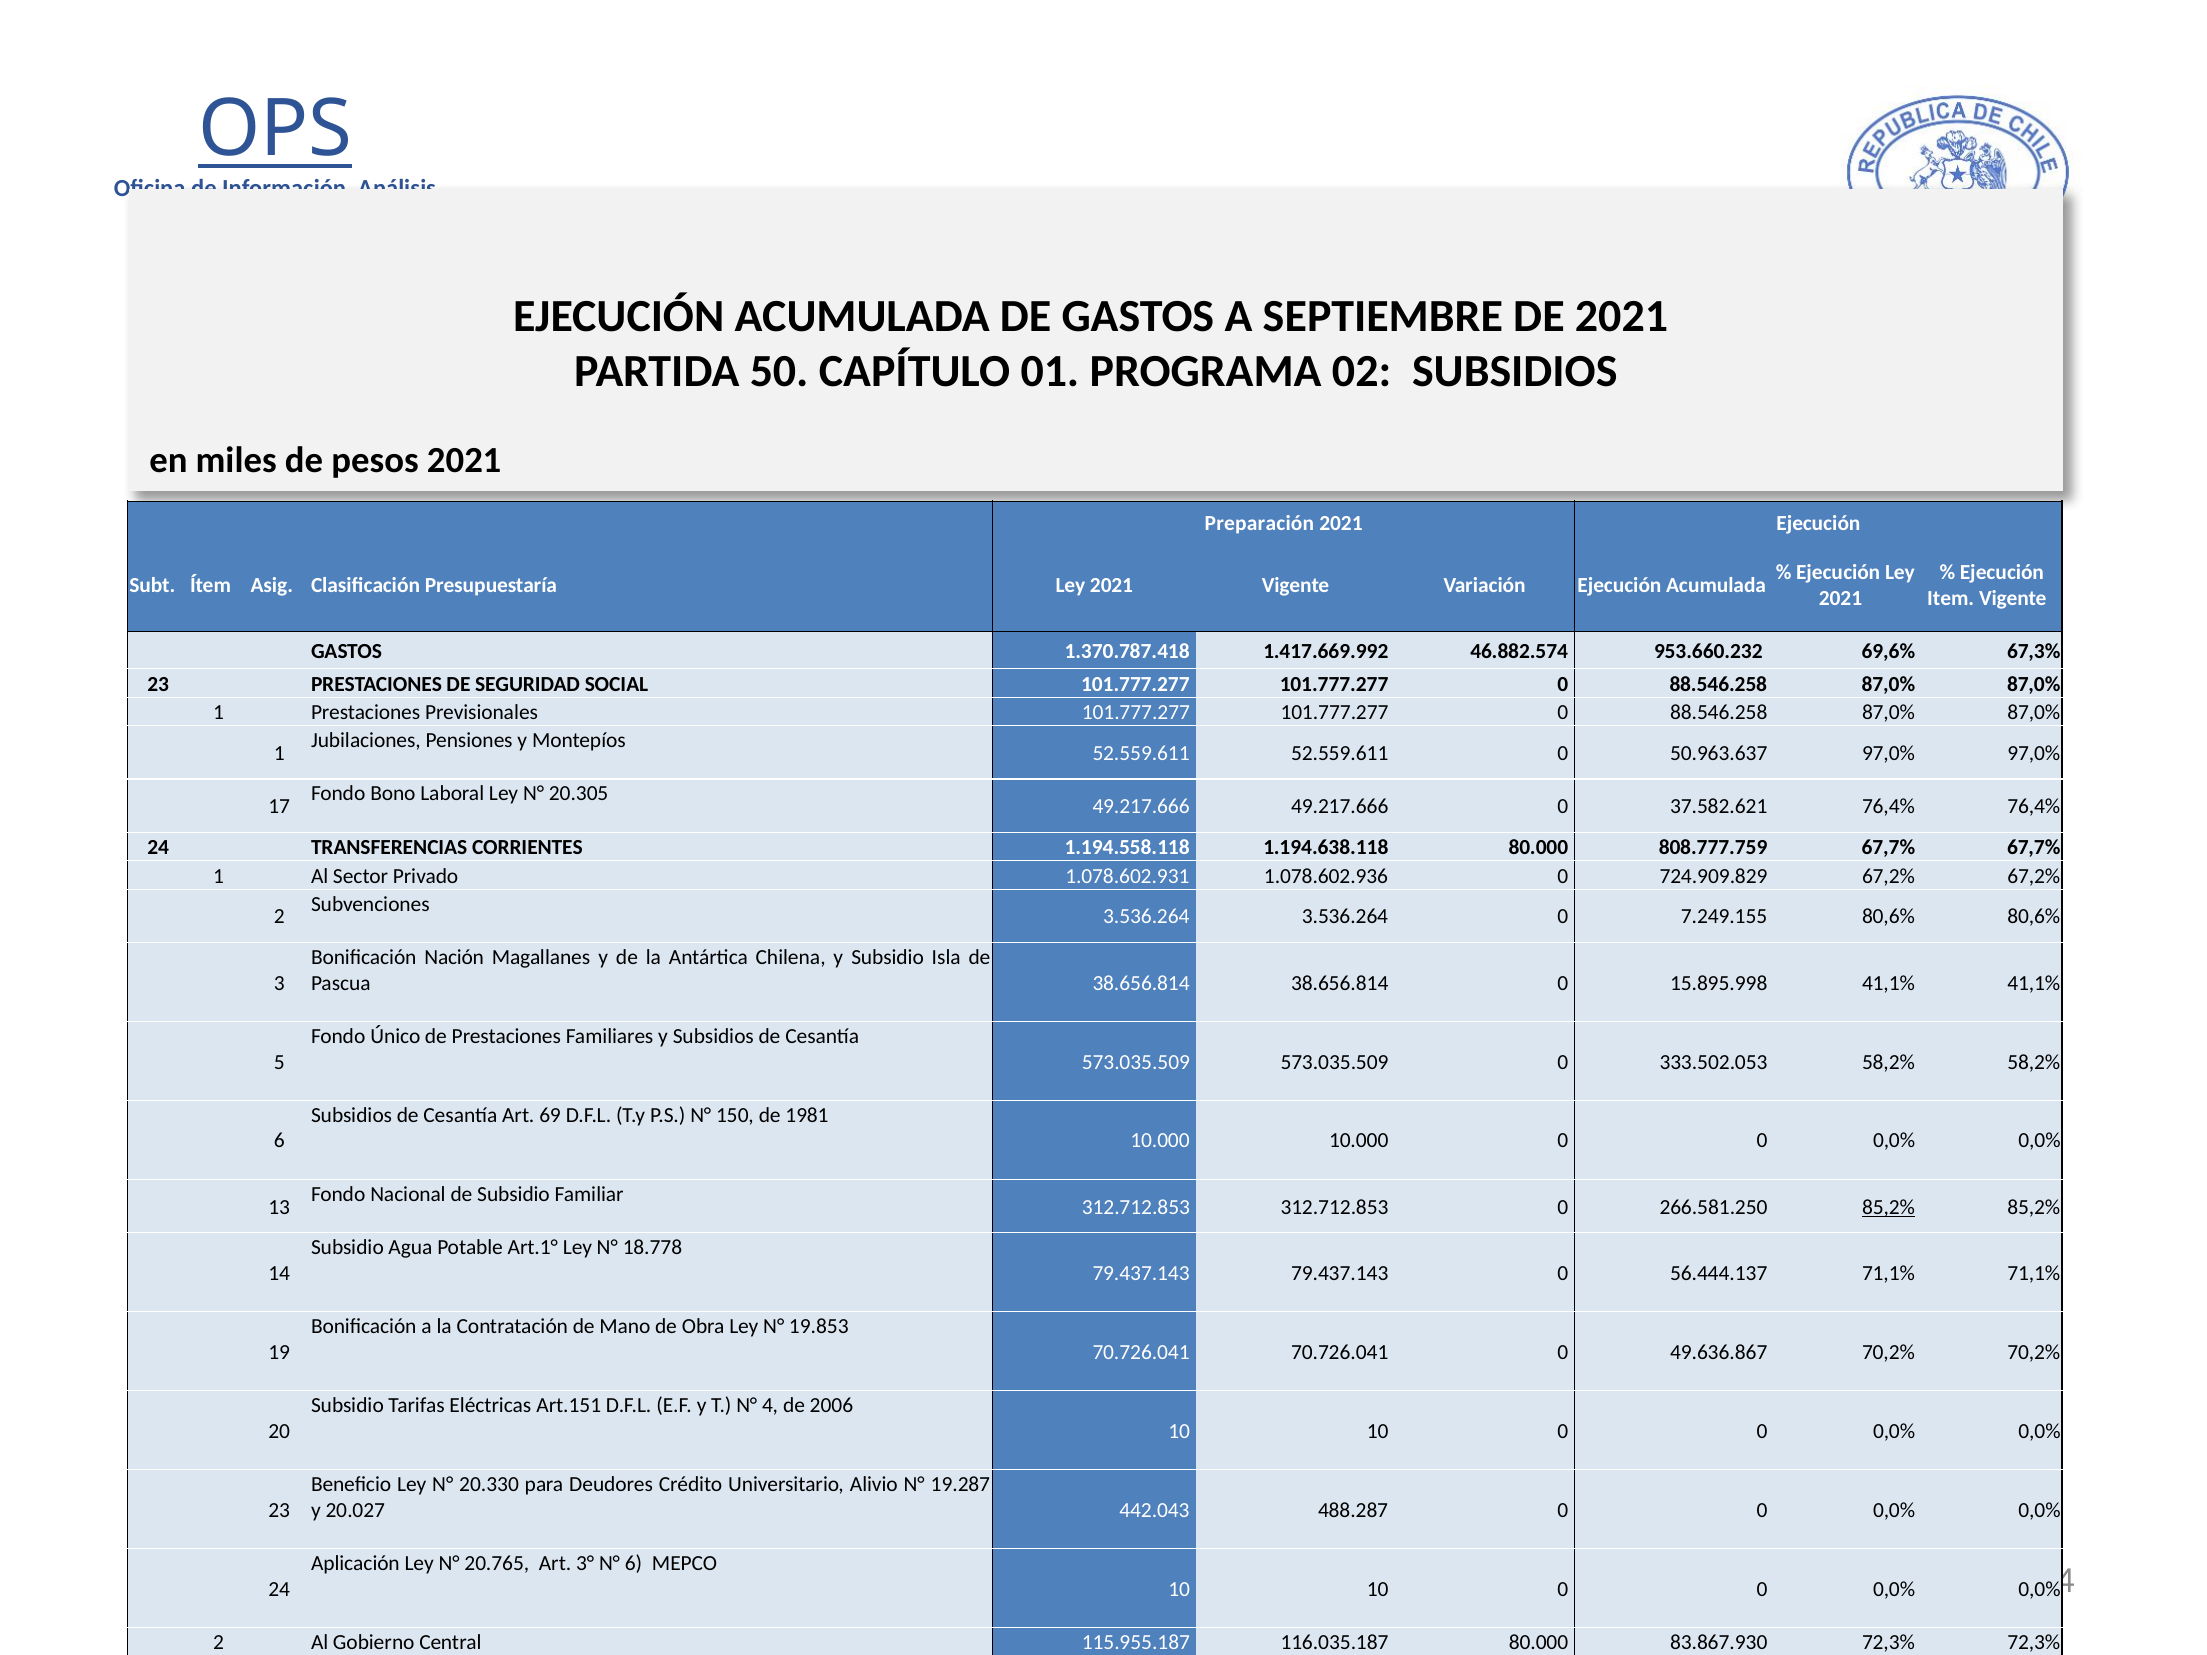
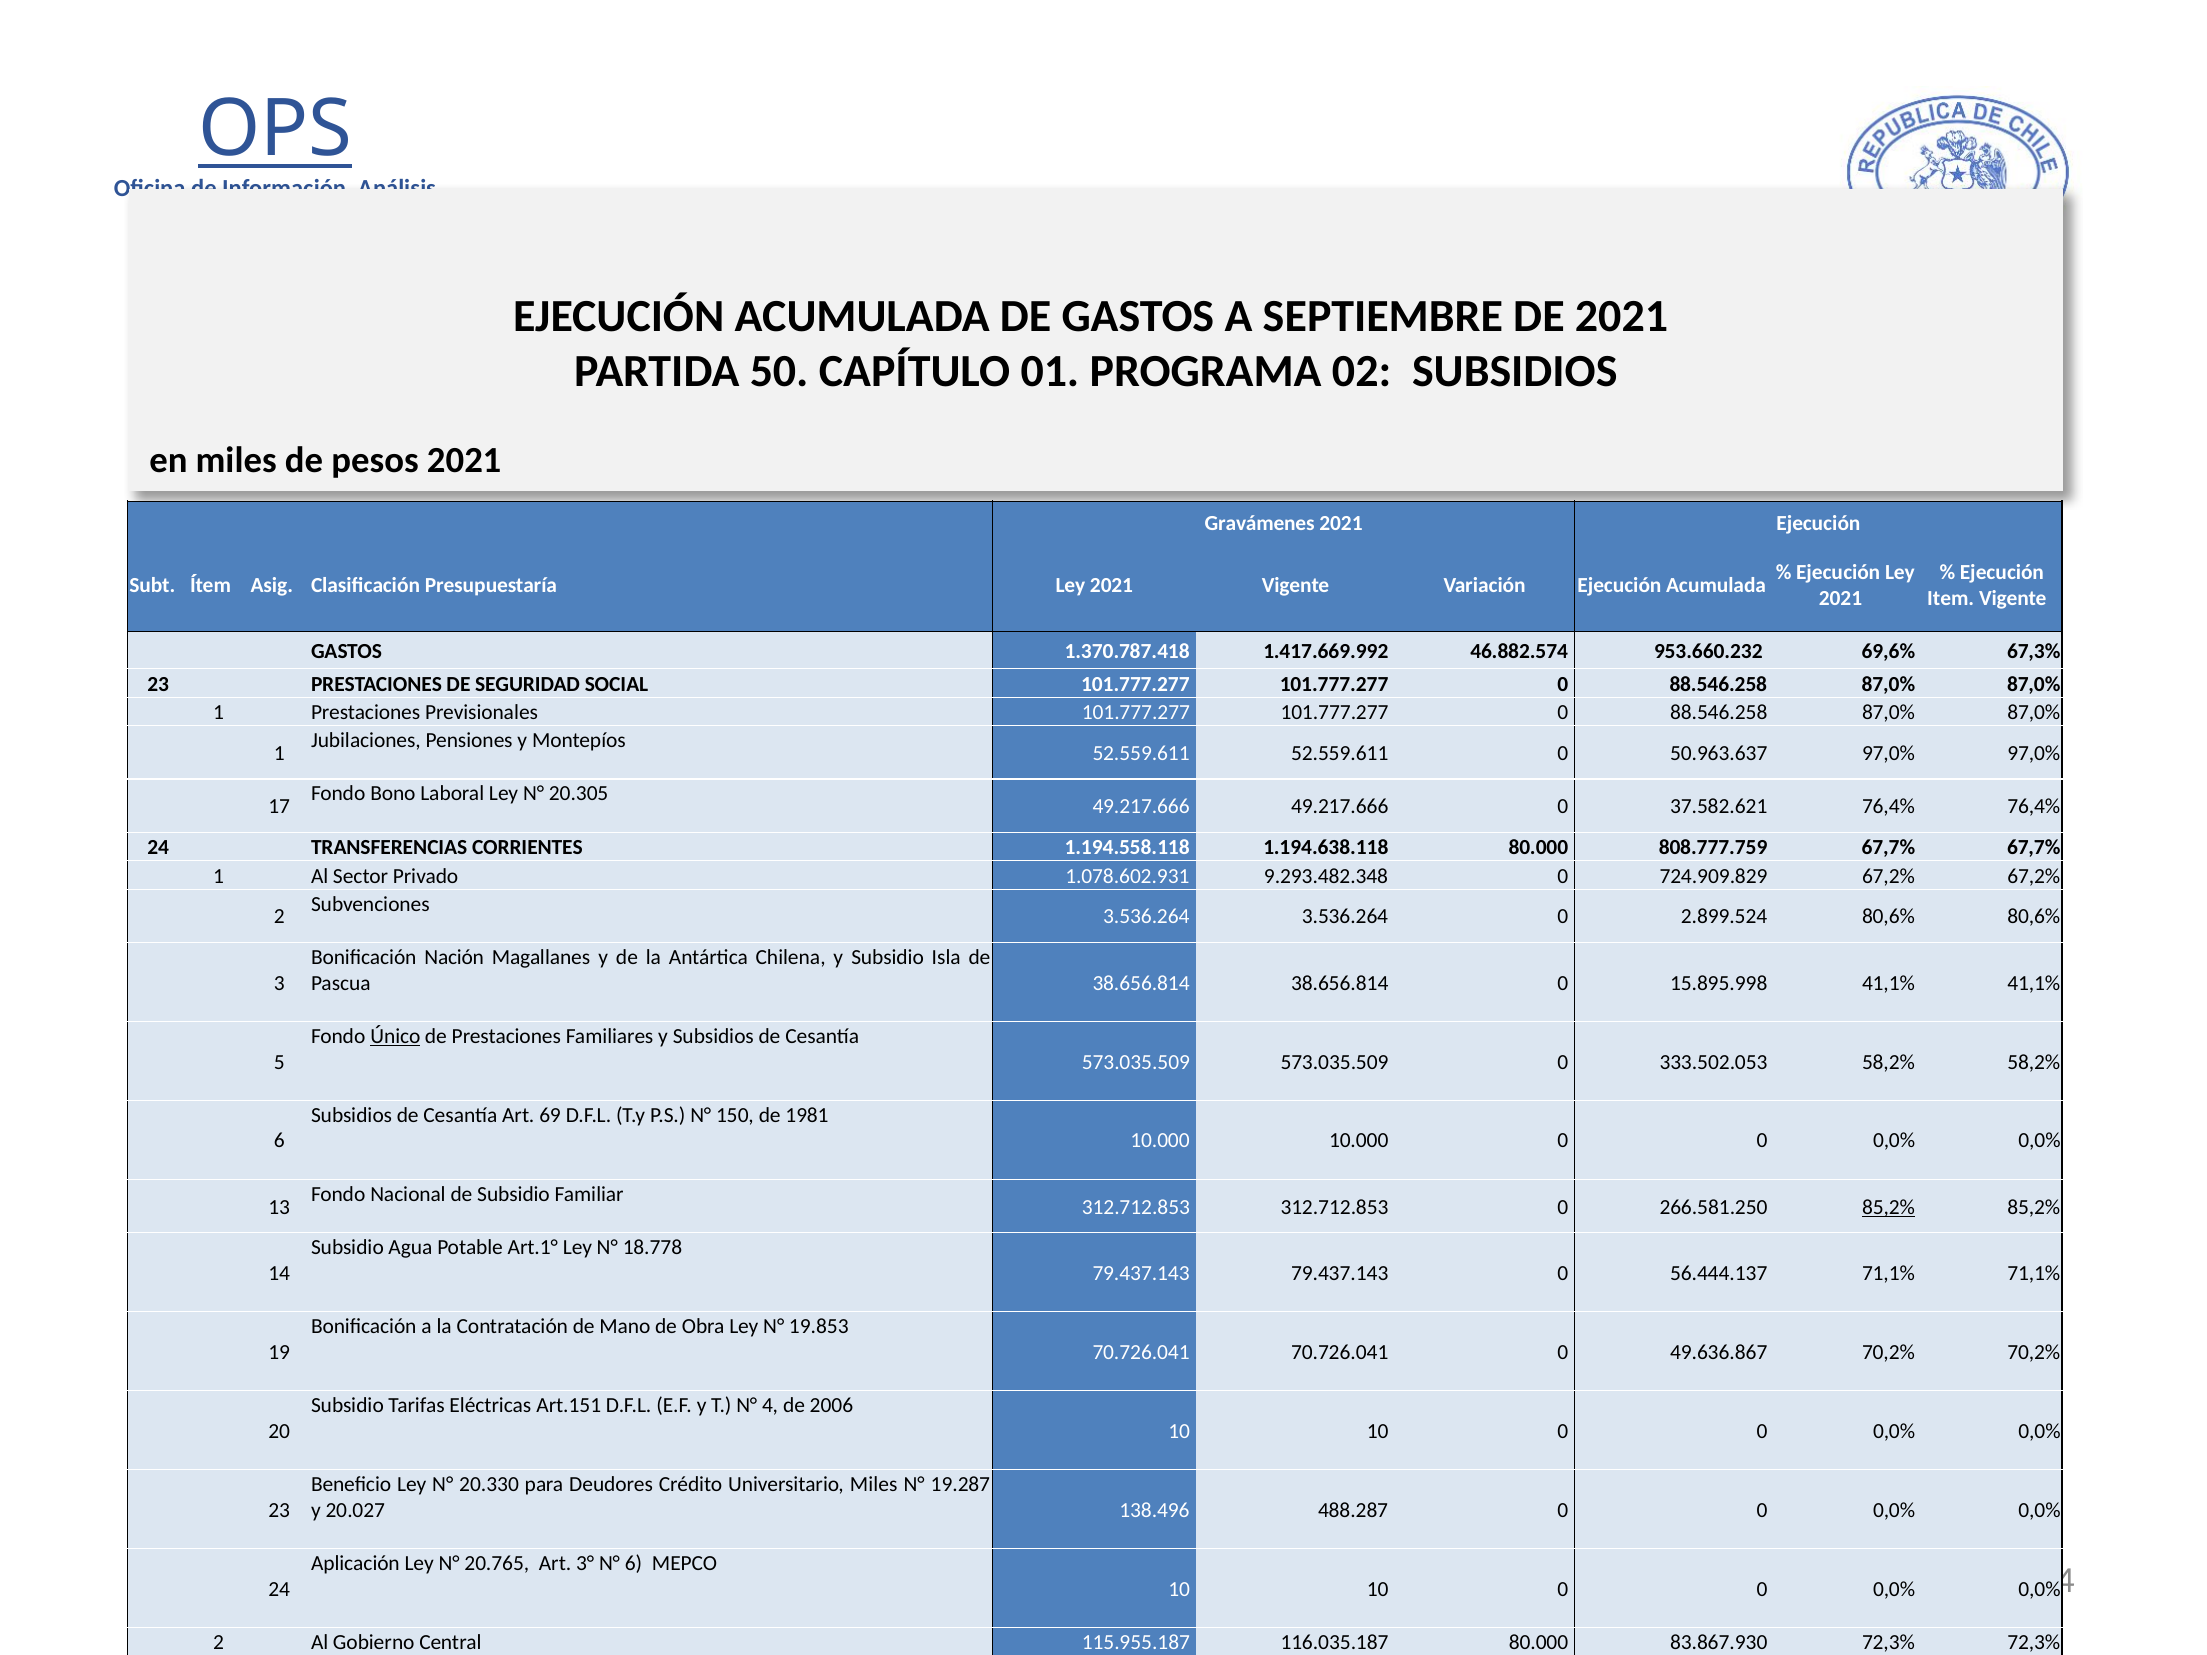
Preparación: Preparación -> Gravámenes
1.078.602.936: 1.078.602.936 -> 9.293.482.348
7.249.155: 7.249.155 -> 2.899.524
Único at (395, 1036) underline: none -> present
Universitario Alivio: Alivio -> Miles
442.043: 442.043 -> 138.496
